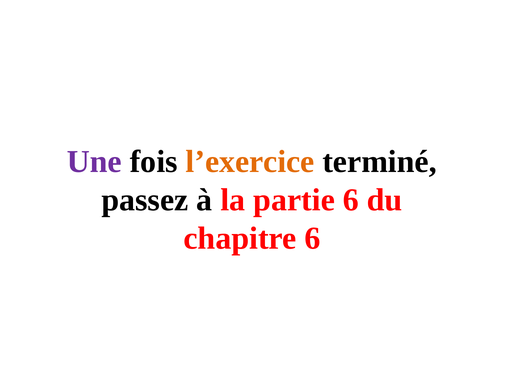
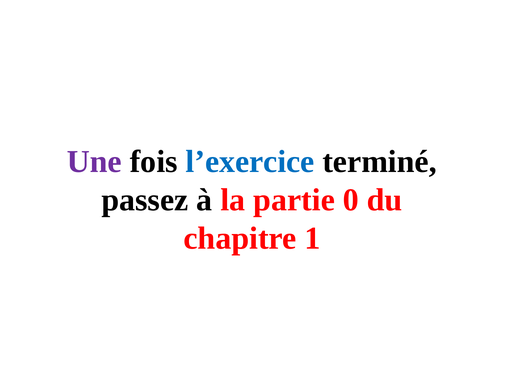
l’exercice colour: orange -> blue
partie 6: 6 -> 0
chapitre 6: 6 -> 1
